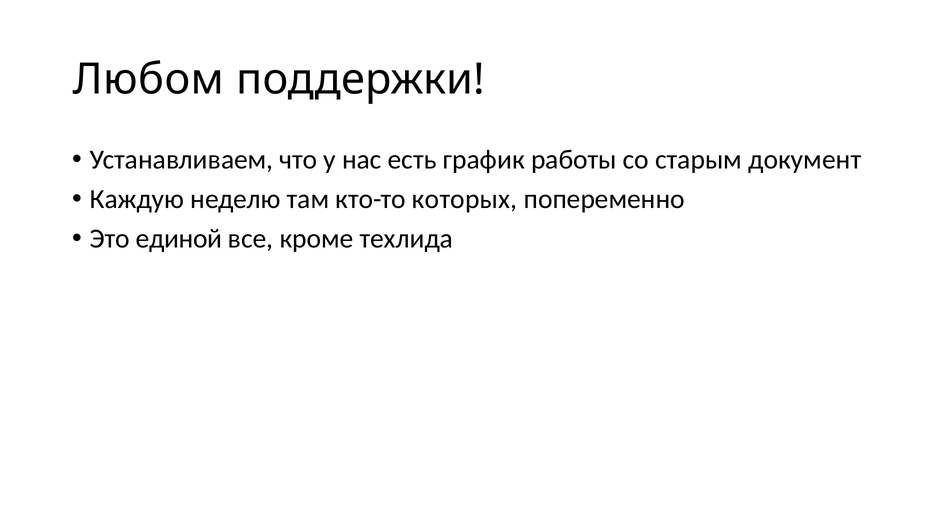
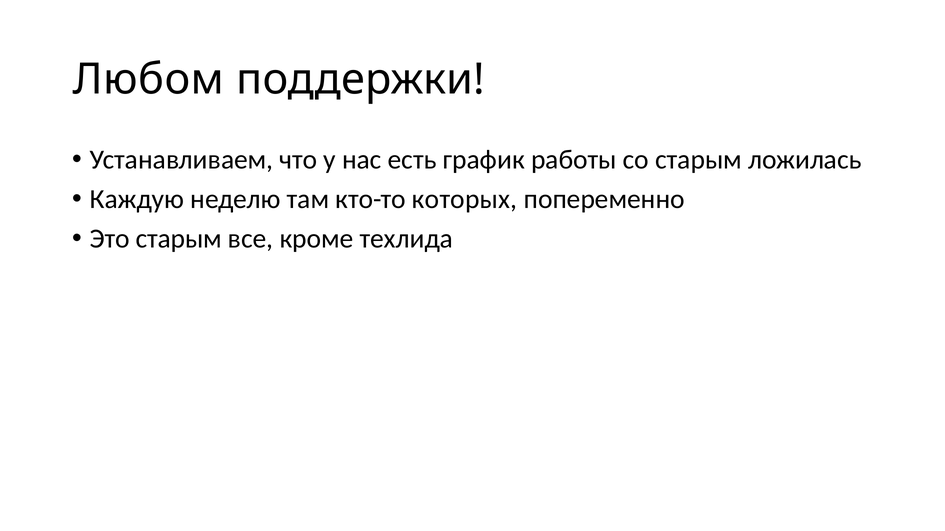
документ: документ -> ложилась
Это единой: единой -> старым
